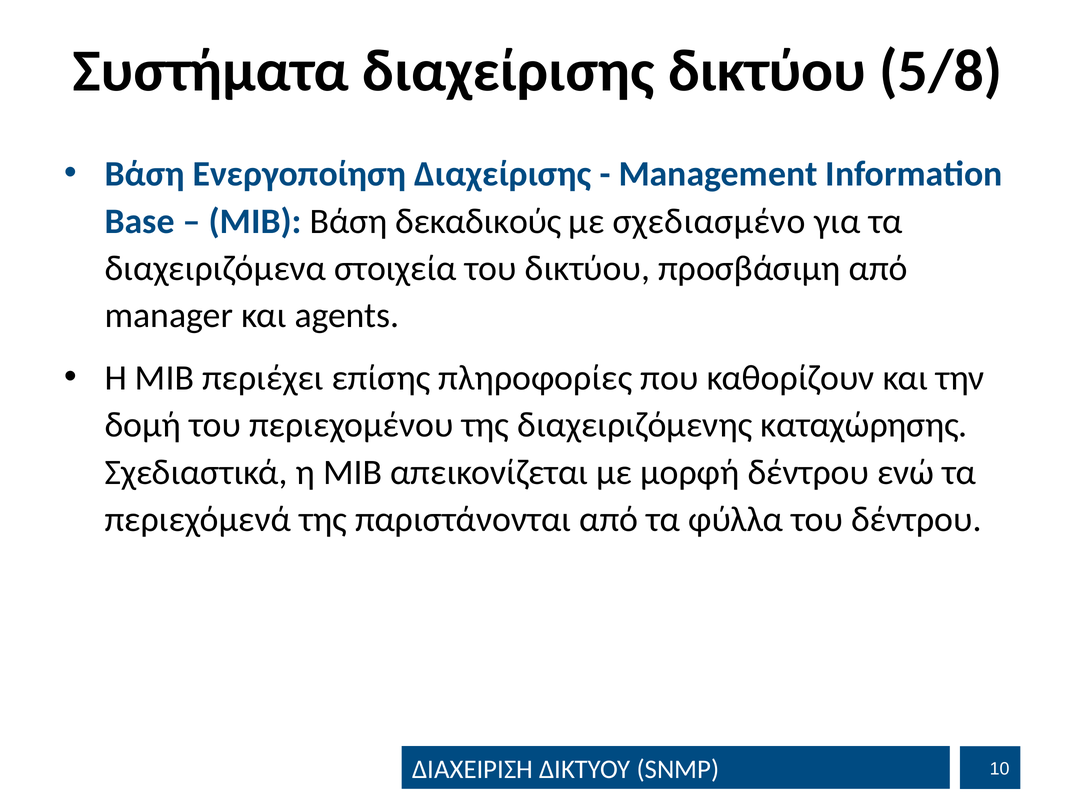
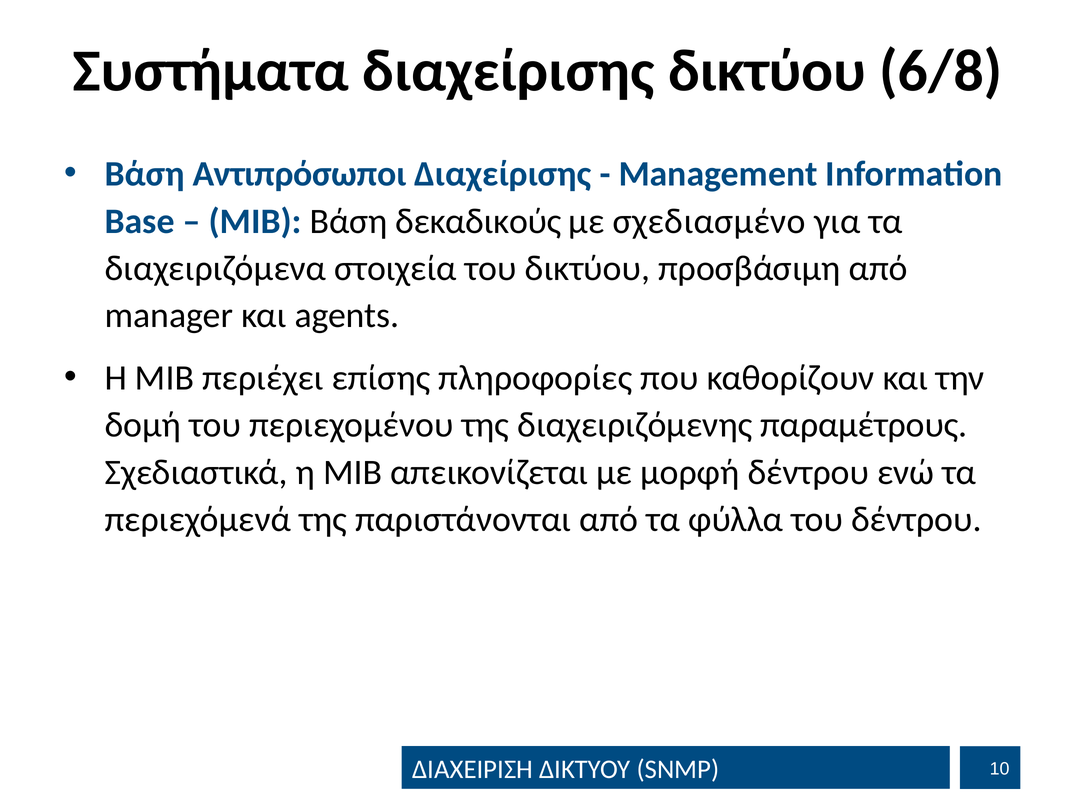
5/8: 5/8 -> 6/8
Ενεργοποίηση: Ενεργοποίηση -> Αντιπρόσωποι
καταχώρησης: καταχώρησης -> παραμέτρους
